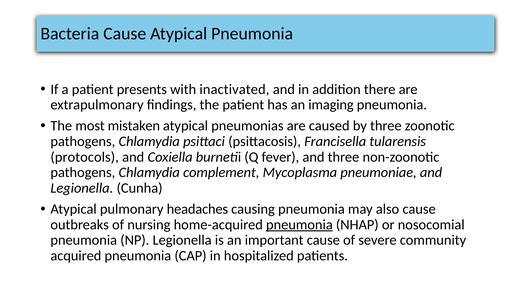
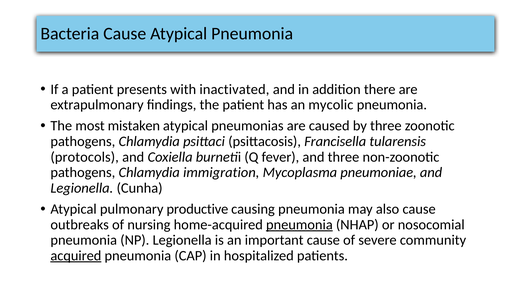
imaging: imaging -> mycolic
complement: complement -> immigration
headaches: headaches -> productive
acquired underline: none -> present
